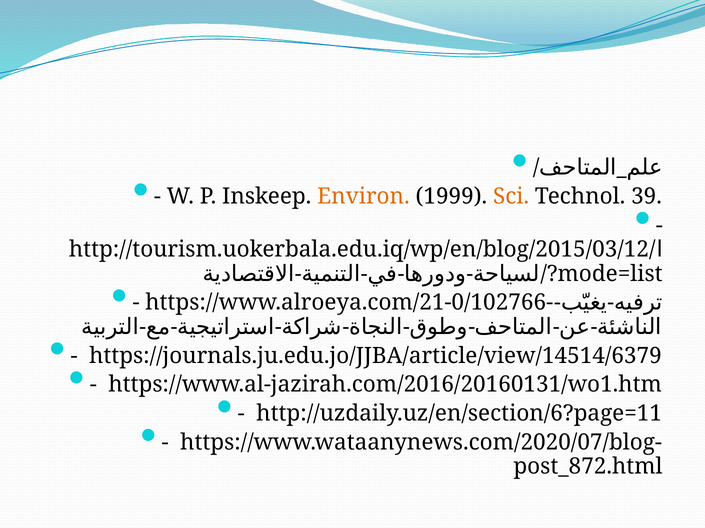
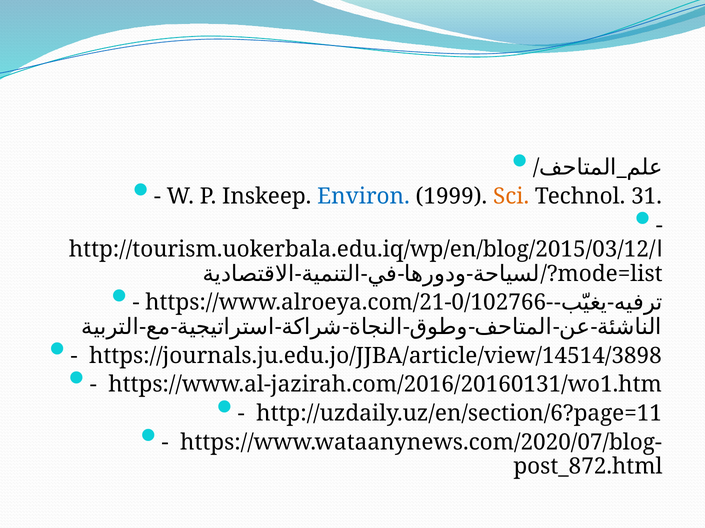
Environ colour: orange -> blue
39: 39 -> 31
https://journals.ju.edu.jo/JJBA/article/view/14514/6379: https://journals.ju.edu.jo/JJBA/article/view/14514/6379 -> https://journals.ju.edu.jo/JJBA/article/view/14514/3898
